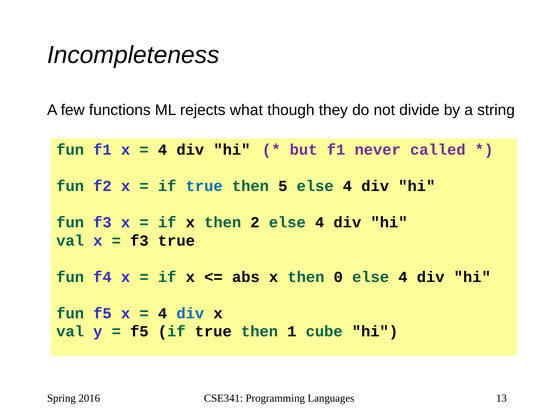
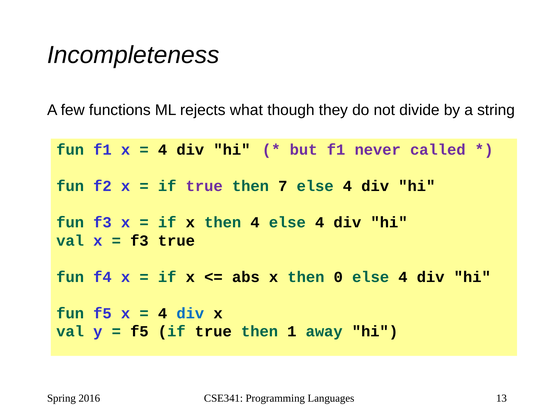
true at (204, 186) colour: blue -> purple
5: 5 -> 7
then 2: 2 -> 4
cube: cube -> away
